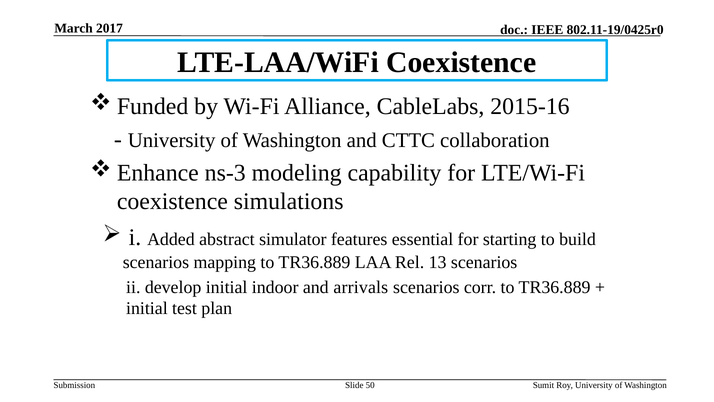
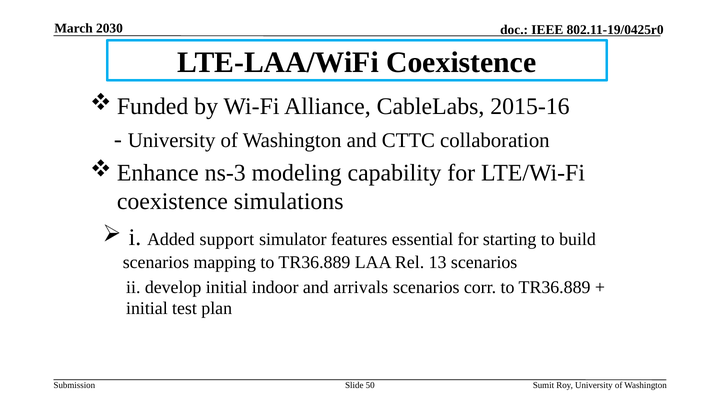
2017: 2017 -> 2030
abstract: abstract -> support
